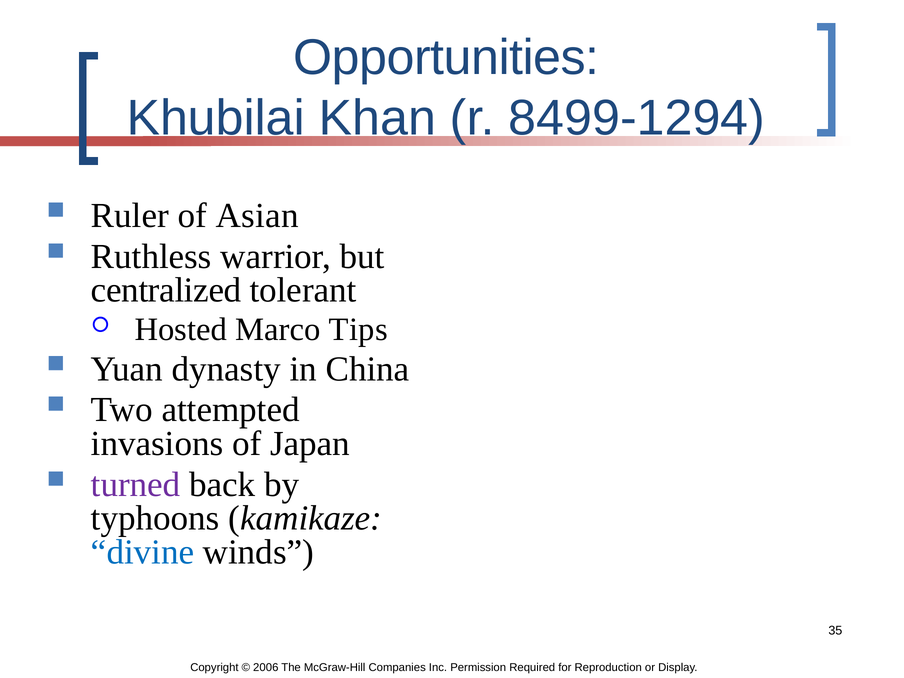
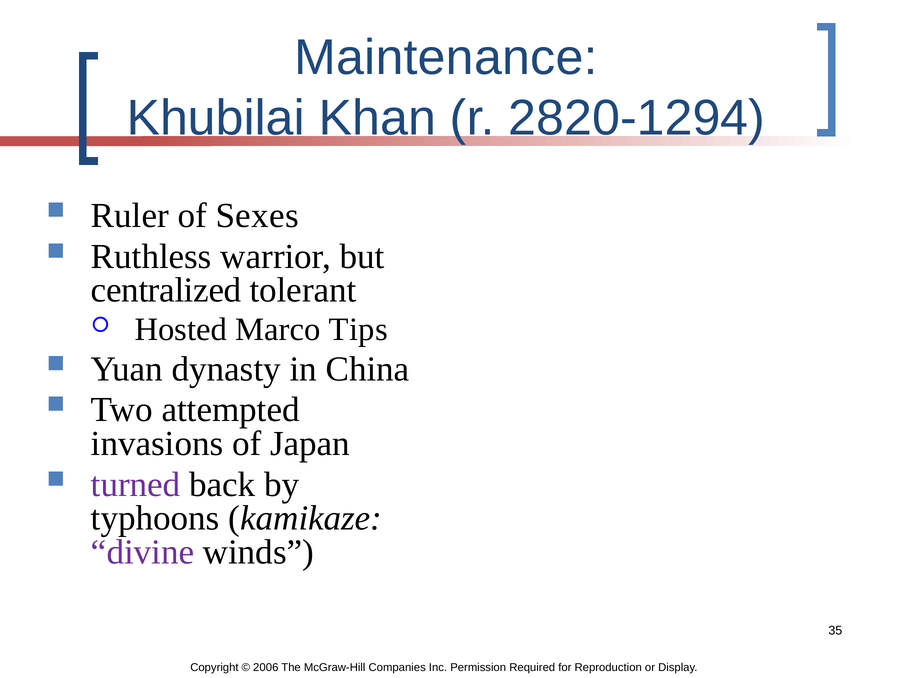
Opportunities: Opportunities -> Maintenance
8499-1294: 8499-1294 -> 2820-1294
Asian: Asian -> Sexes
divine colour: blue -> purple
